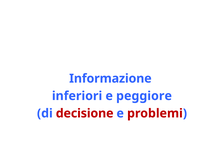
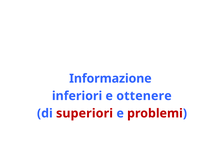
peggiore: peggiore -> ottenere
decisione: decisione -> superiori
